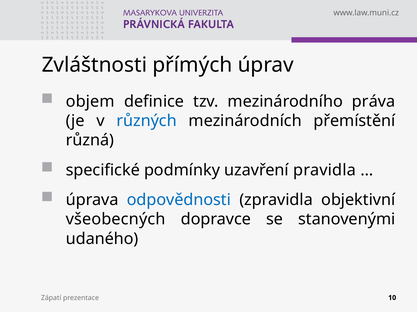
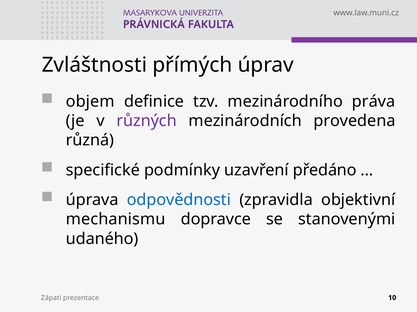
různých colour: blue -> purple
přemístění: přemístění -> provedena
pravidla: pravidla -> předáno
všeobecných: všeobecných -> mechanismu
